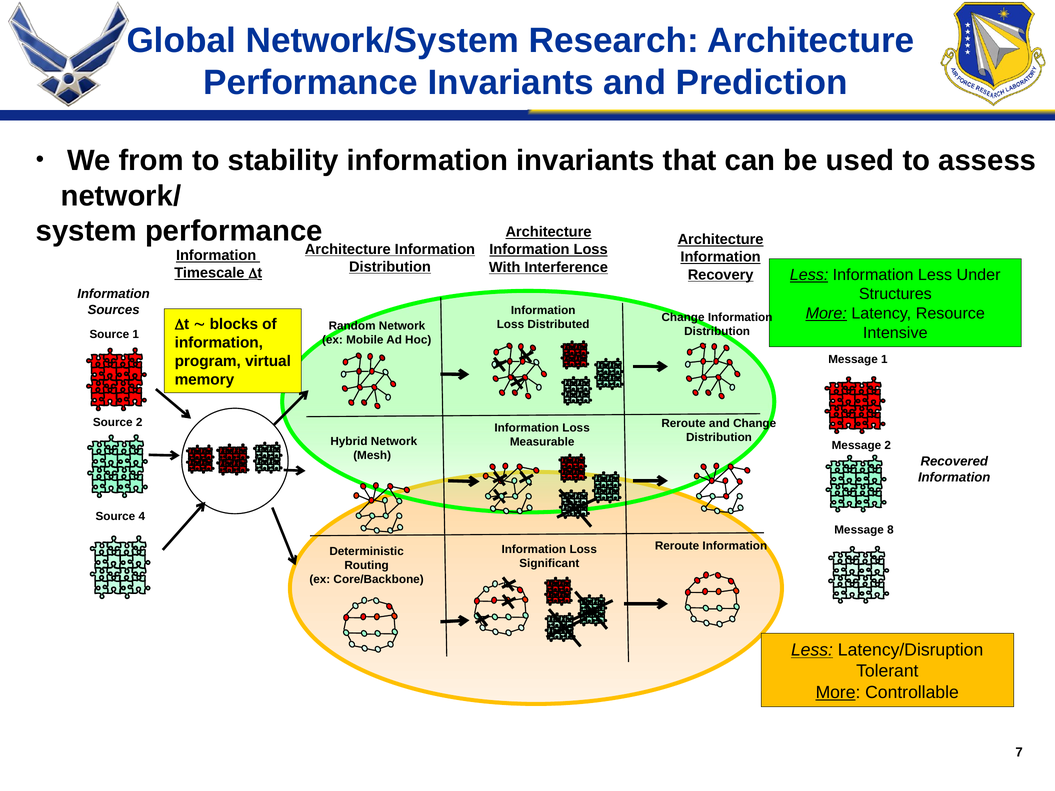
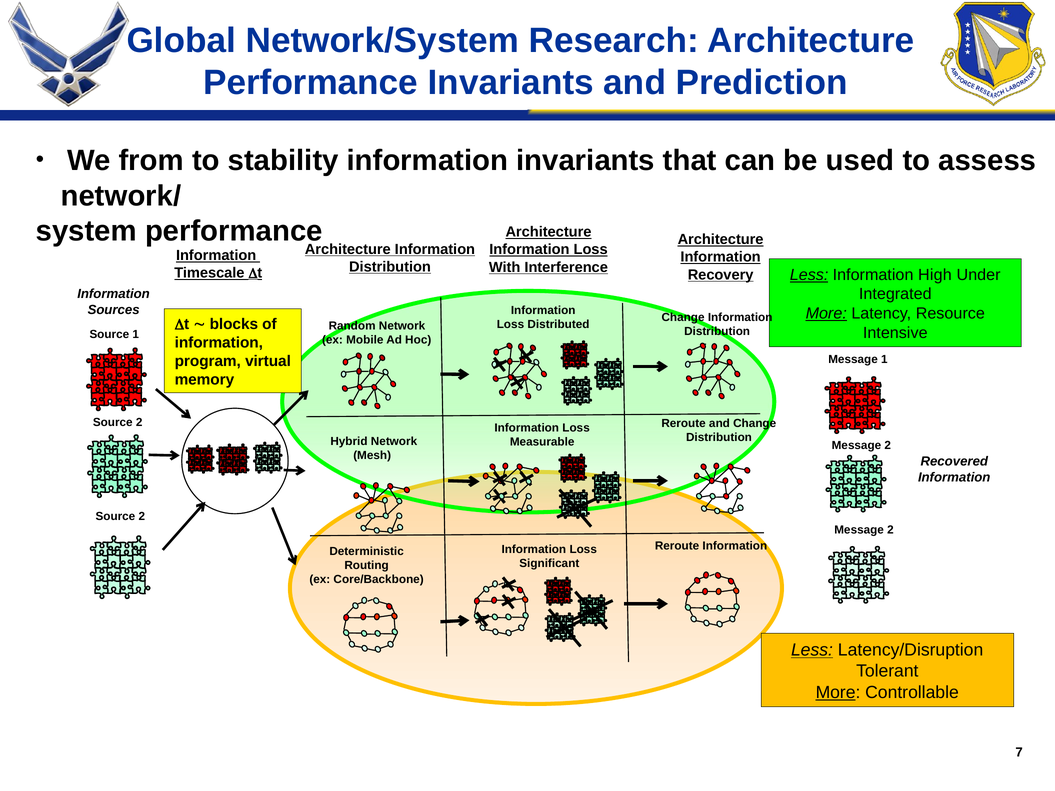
Information Less: Less -> High
Structures: Structures -> Integrated
4 at (142, 516): 4 -> 2
8 at (890, 530): 8 -> 2
